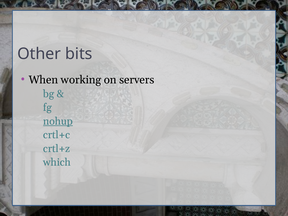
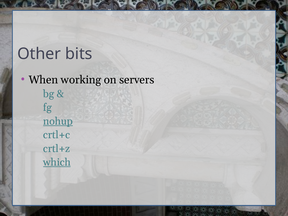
which underline: none -> present
